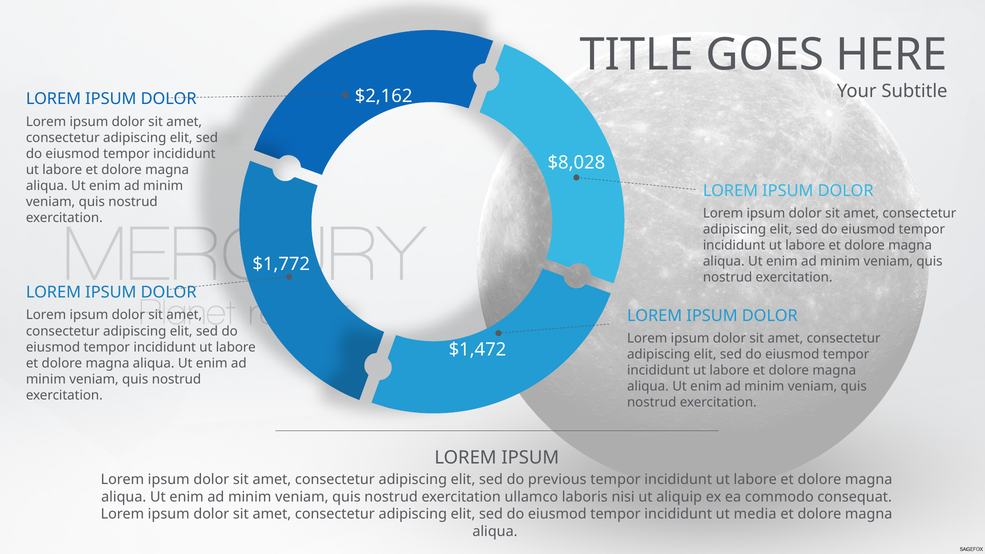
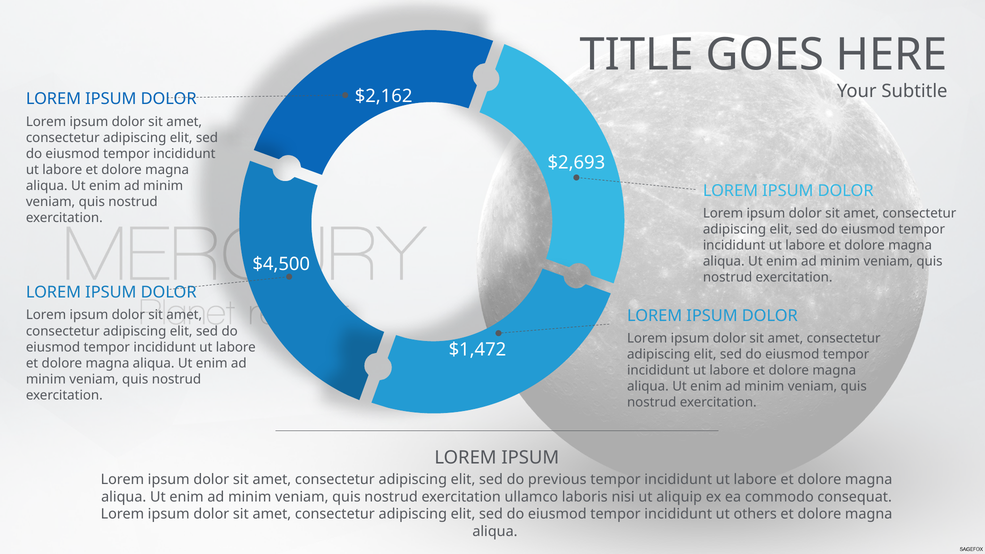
$8,028: $8,028 -> $2,693
$1,772: $1,772 -> $4,500
media: media -> others
